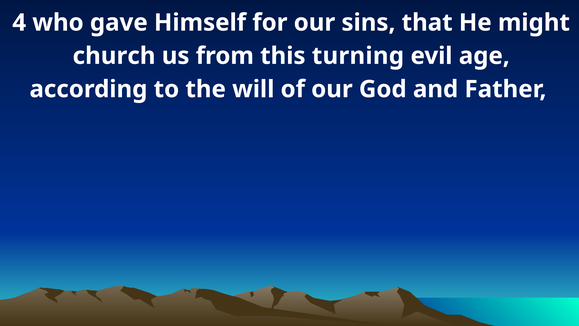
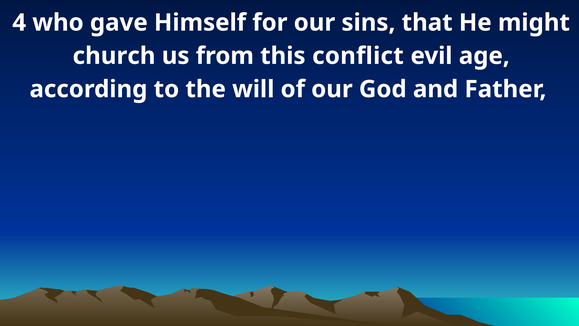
turning: turning -> conflict
